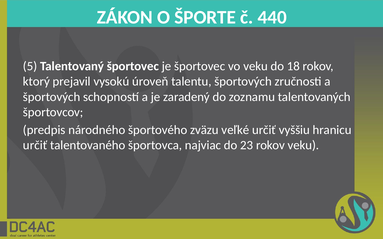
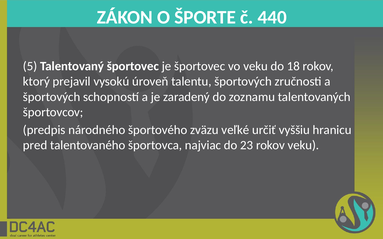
určiť at (35, 145): určiť -> pred
